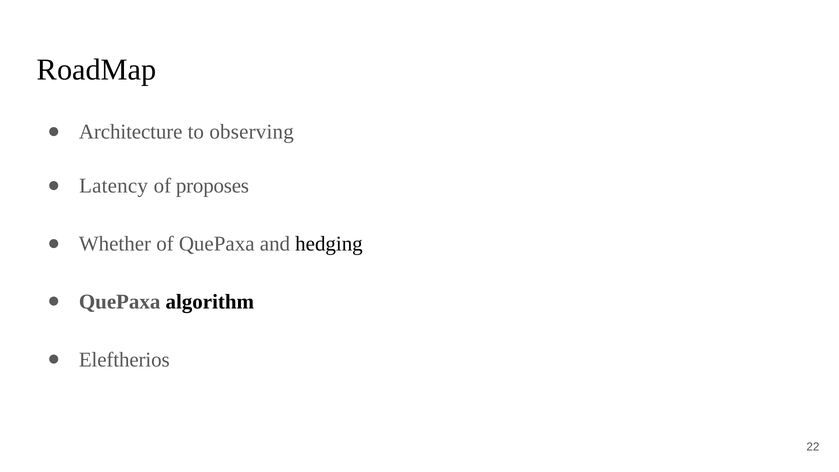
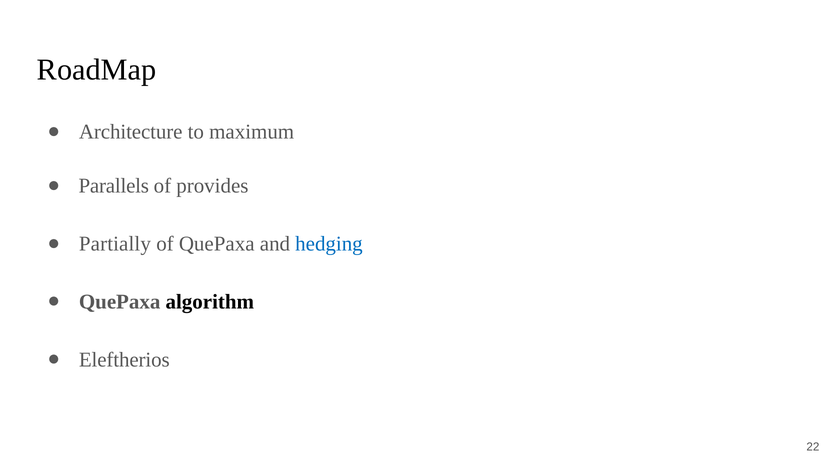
observing: observing -> maximum
Latency: Latency -> Parallels
proposes: proposes -> provides
Whether: Whether -> Partially
hedging colour: black -> blue
